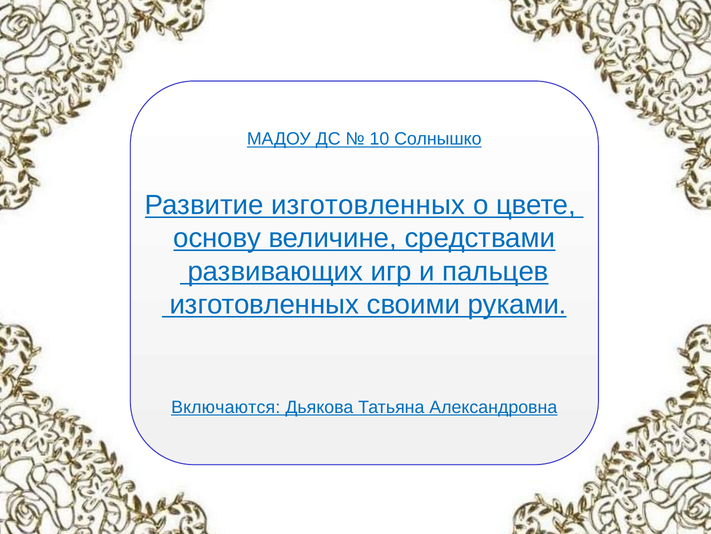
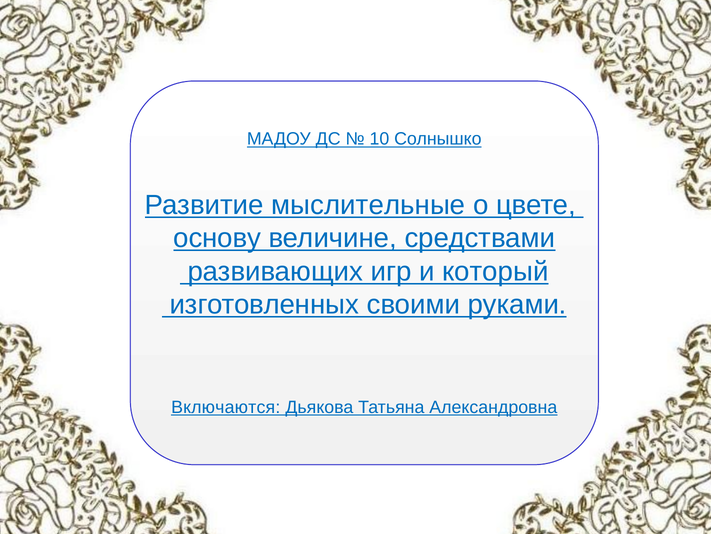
Развитие изготовленных: изготовленных -> мыслительные
пальцев: пальцев -> который
